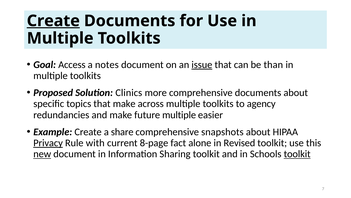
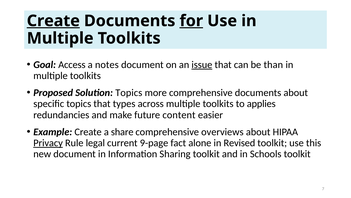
for underline: none -> present
Solution Clinics: Clinics -> Topics
that make: make -> types
agency: agency -> applies
future multiple: multiple -> content
snapshots: snapshots -> overviews
with: with -> legal
8-page: 8-page -> 9-page
new underline: present -> none
toolkit at (297, 154) underline: present -> none
